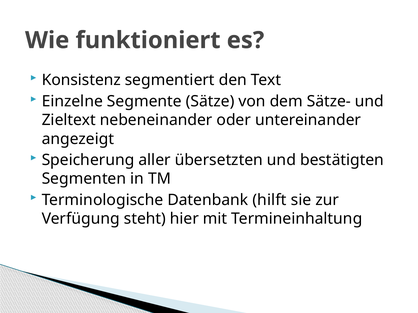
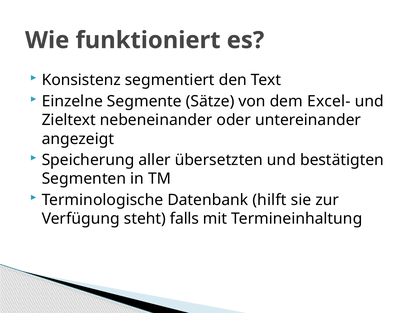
Sätze-: Sätze- -> Excel-
hier: hier -> falls
